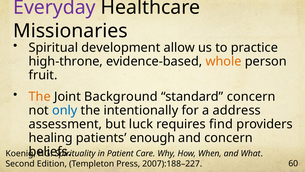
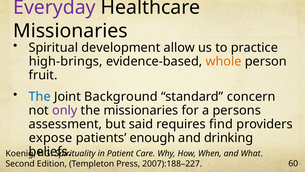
high-throne: high-throne -> high-brings
The at (40, 96) colour: orange -> blue
only colour: blue -> purple
the intentionally: intentionally -> missionaries
address: address -> persons
luck: luck -> said
healing: healing -> expose
and concern: concern -> drinking
